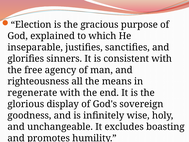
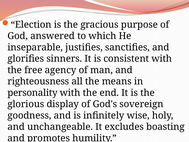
explained: explained -> answered
regenerate: regenerate -> personality
